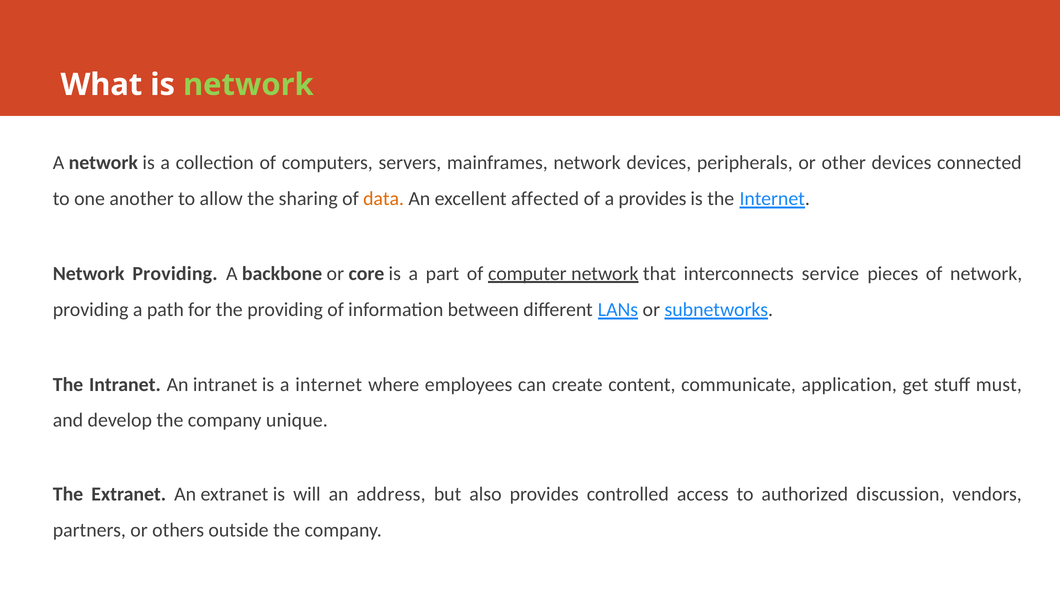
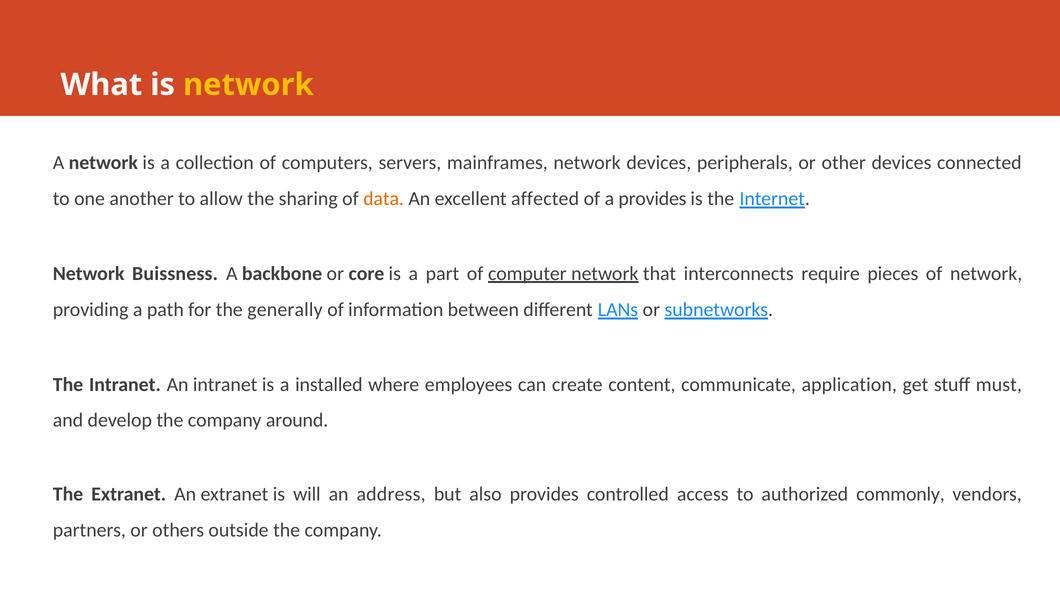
network at (248, 85) colour: light green -> yellow
Providing at (175, 274): Providing -> Buissness
service: service -> require
the providing: providing -> generally
a internet: internet -> installed
unique: unique -> around
discussion: discussion -> commonly
